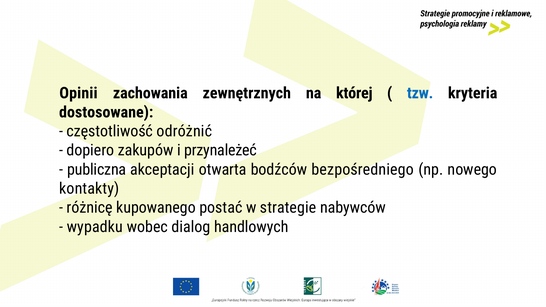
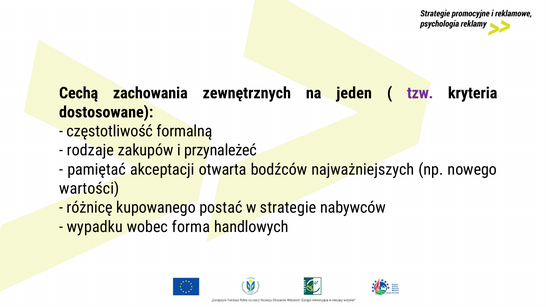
Opinii: Opinii -> Cechą
której: której -> jeden
tzw colour: blue -> purple
odróżnić: odróżnić -> formalną
dopiero: dopiero -> rodzaje
publiczna: publiczna -> pamiętać
bezpośredniego: bezpośredniego -> najważniejszych
kontakty: kontakty -> wartości
dialog: dialog -> forma
